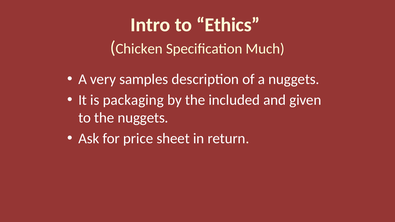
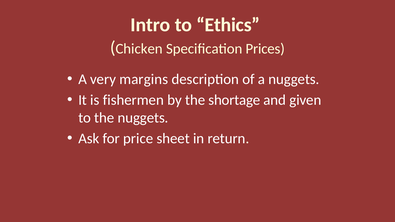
Much: Much -> Prices
samples: samples -> margins
packaging: packaging -> fishermen
included: included -> shortage
